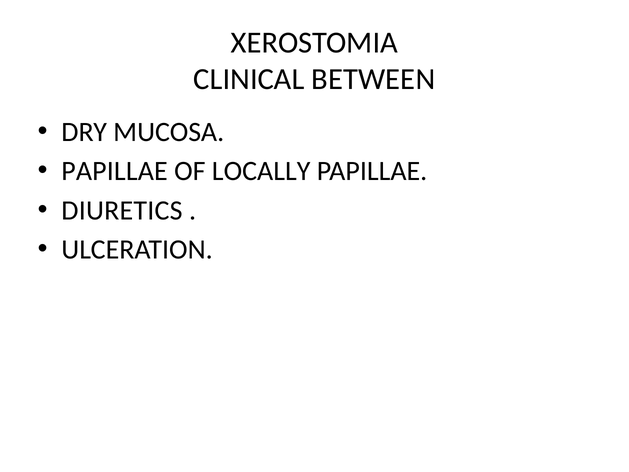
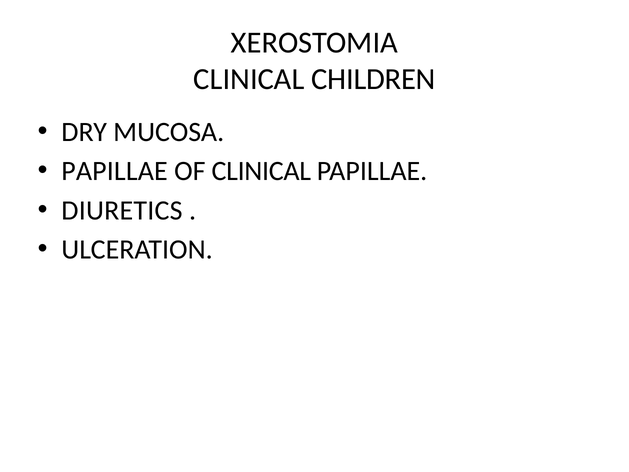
BETWEEN: BETWEEN -> CHILDREN
OF LOCALLY: LOCALLY -> CLINICAL
